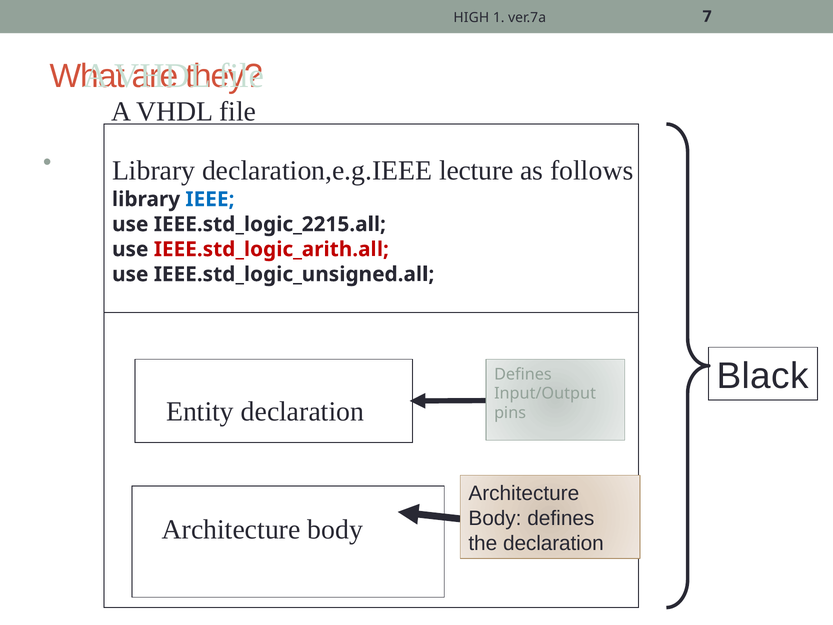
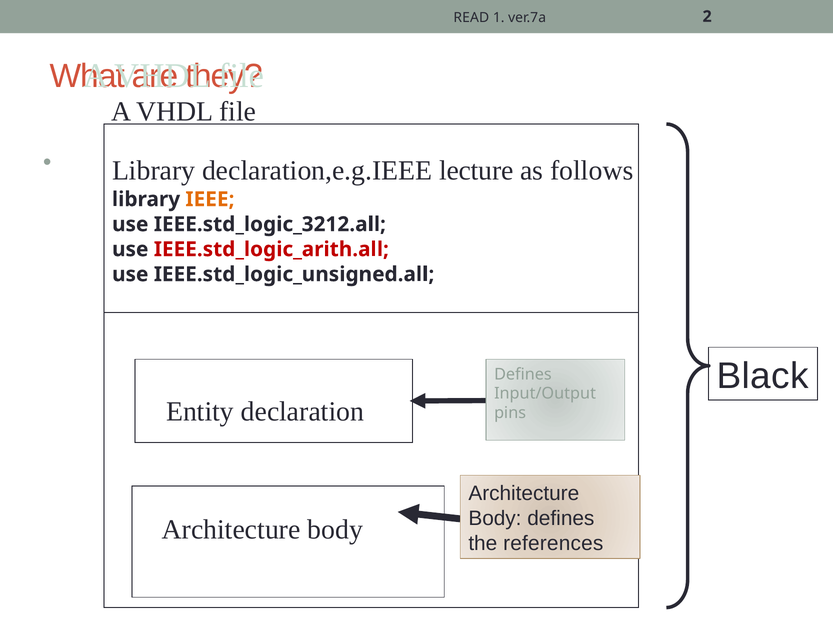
HIGH: HIGH -> READ
7: 7 -> 2
IEEE colour: blue -> orange
IEEE.std_logic_2215.all: IEEE.std_logic_2215.all -> IEEE.std_logic_3212.all
the declaration: declaration -> references
